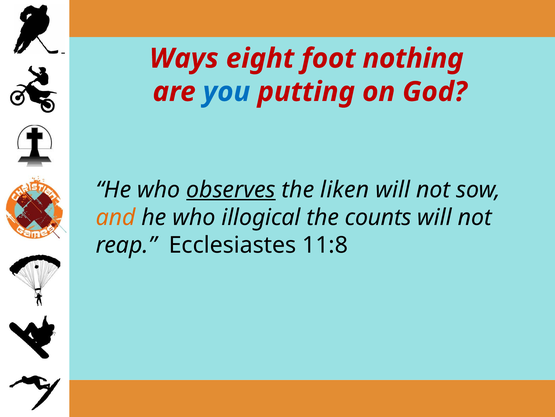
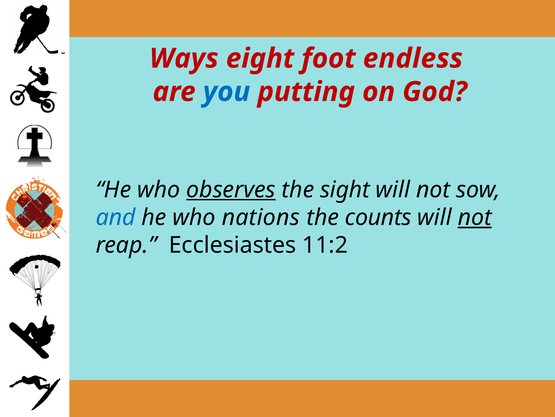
nothing: nothing -> endless
liken: liken -> sight
and colour: orange -> blue
illogical: illogical -> nations
not at (475, 217) underline: none -> present
11:8: 11:8 -> 11:2
